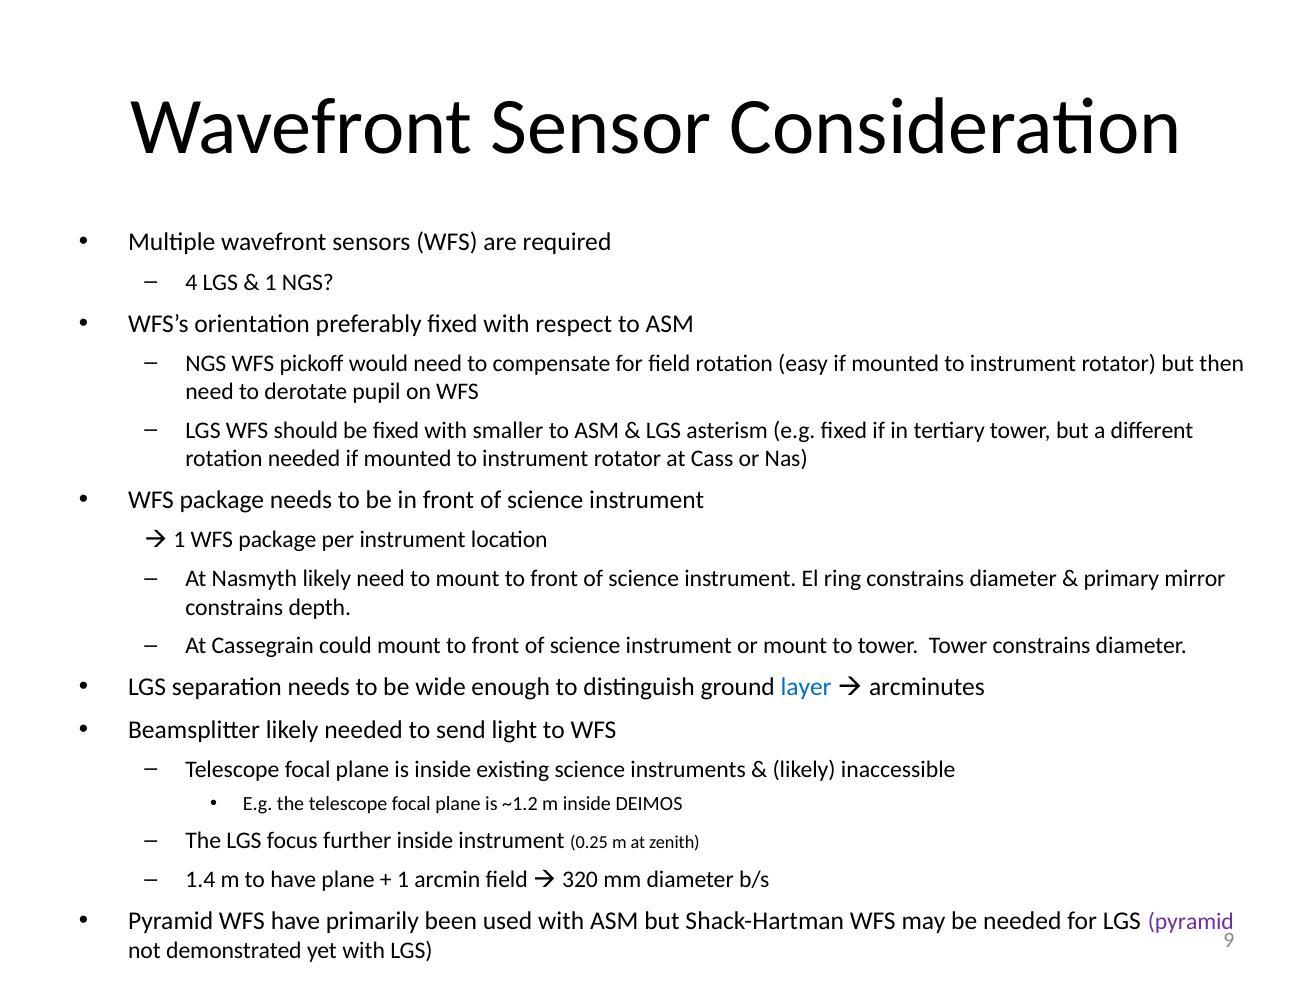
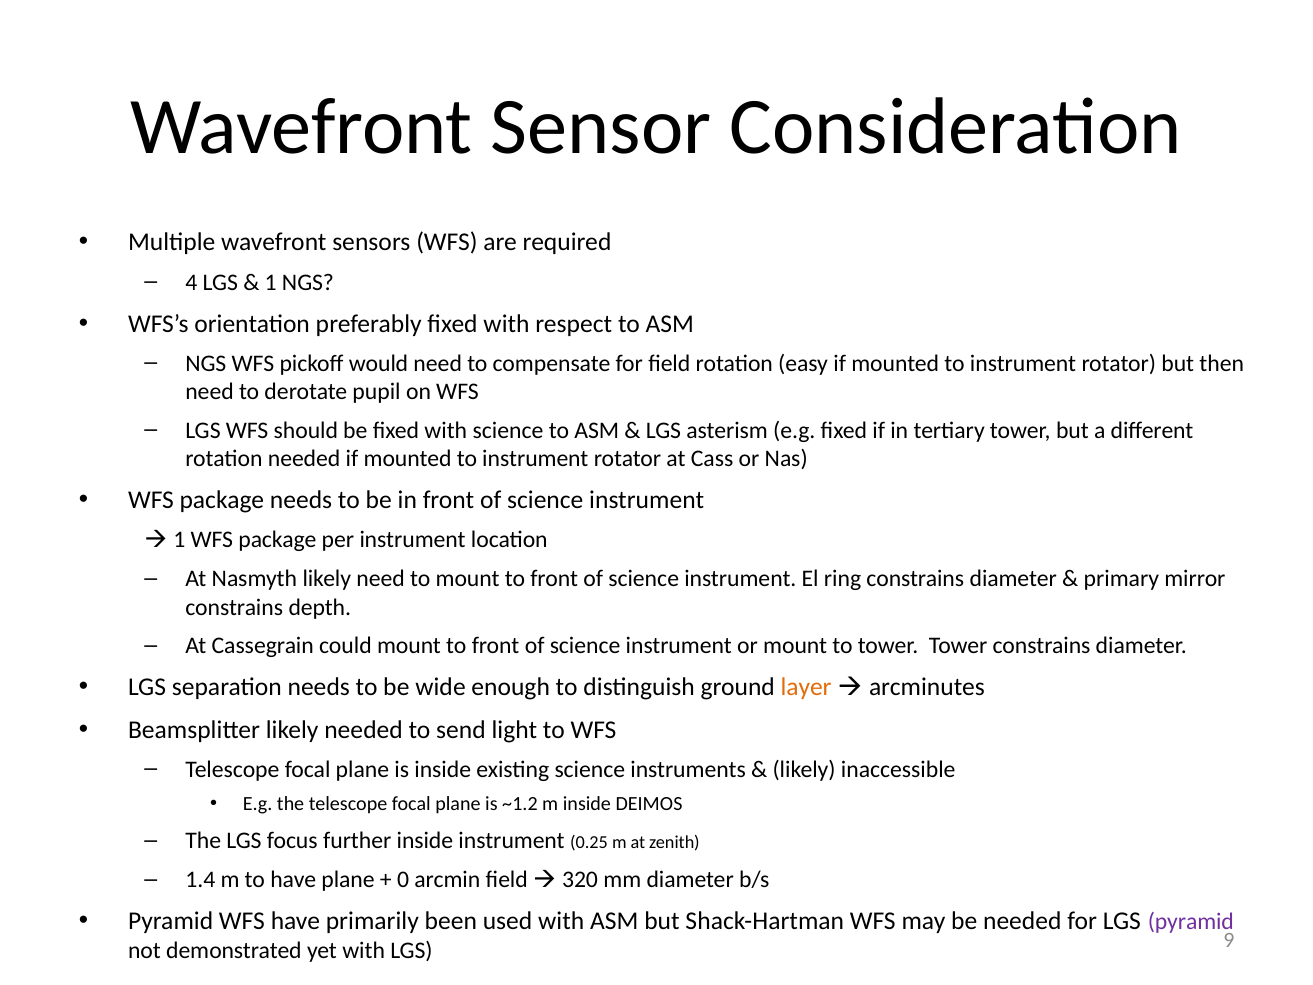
with smaller: smaller -> science
layer colour: blue -> orange
1 at (403, 880): 1 -> 0
